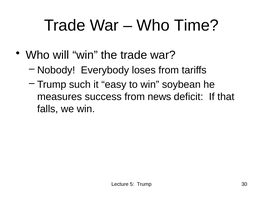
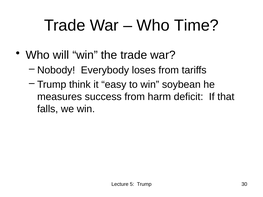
such: such -> think
news: news -> harm
